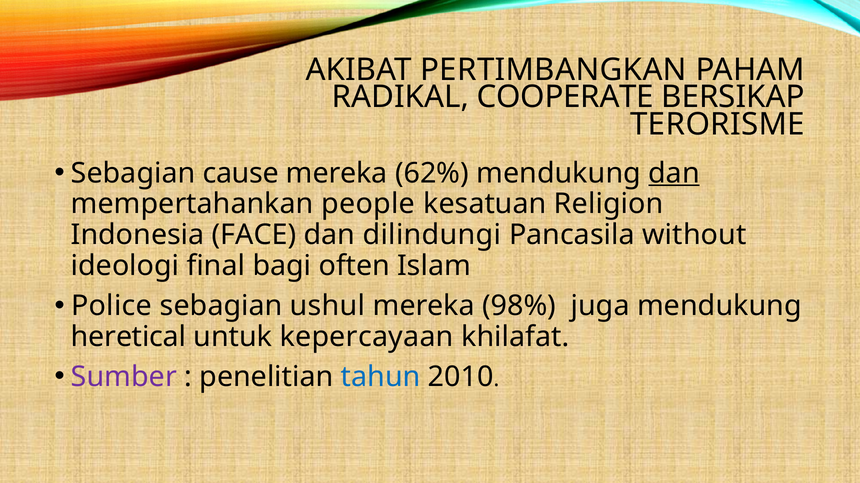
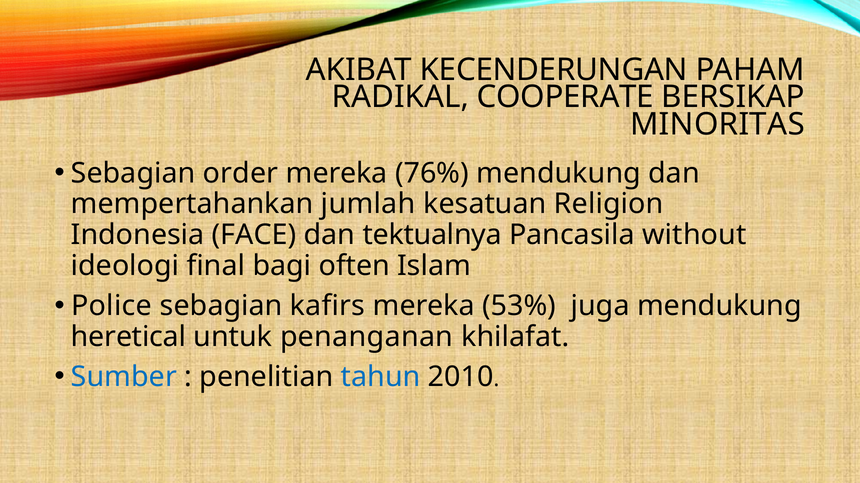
PERTIMBANGKAN: PERTIMBANGKAN -> KECENDERUNGAN
TERORISME: TERORISME -> MINORITAS
cause: cause -> order
62%: 62% -> 76%
dan at (674, 173) underline: present -> none
people: people -> jumlah
dilindungi: dilindungi -> tektualnya
ushul: ushul -> kafirs
98%: 98% -> 53%
kepercayaan: kepercayaan -> penanganan
Sumber colour: purple -> blue
